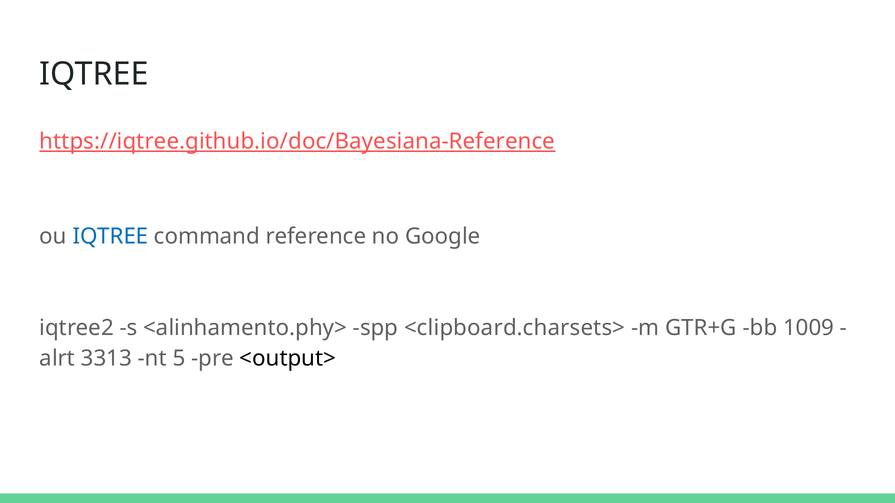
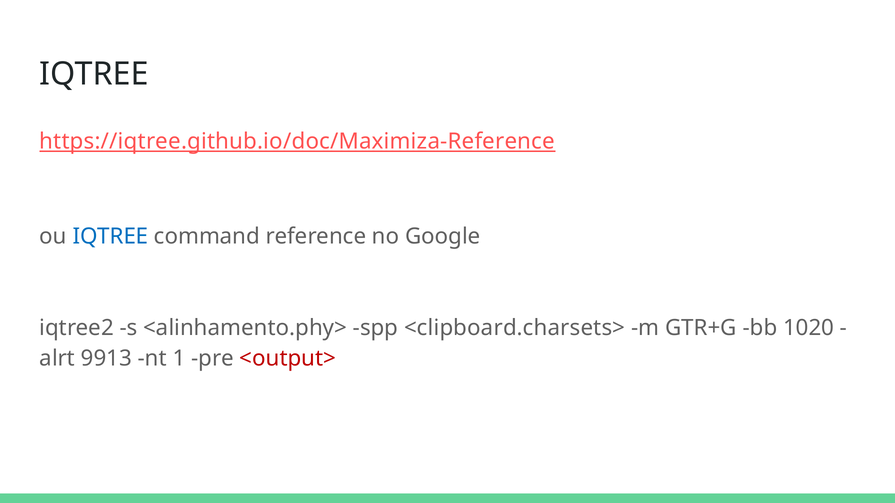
https://iqtree.github.io/doc/Bayesiana-Reference: https://iqtree.github.io/doc/Bayesiana-Reference -> https://iqtree.github.io/doc/Maximiza-Reference
1009: 1009 -> 1020
3313: 3313 -> 9913
5: 5 -> 1
<output> colour: black -> red
